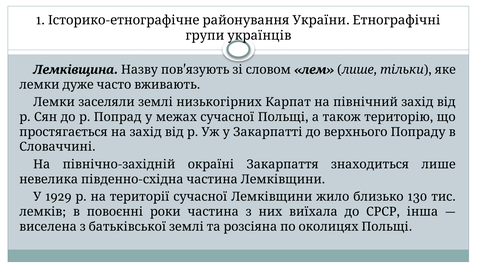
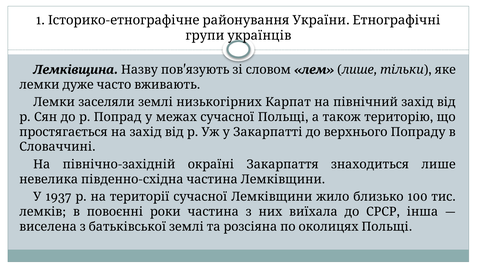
1929: 1929 -> 1937
130: 130 -> 100
